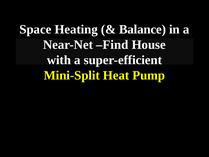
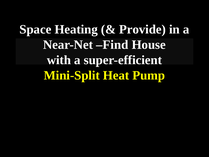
Balance: Balance -> Provide
